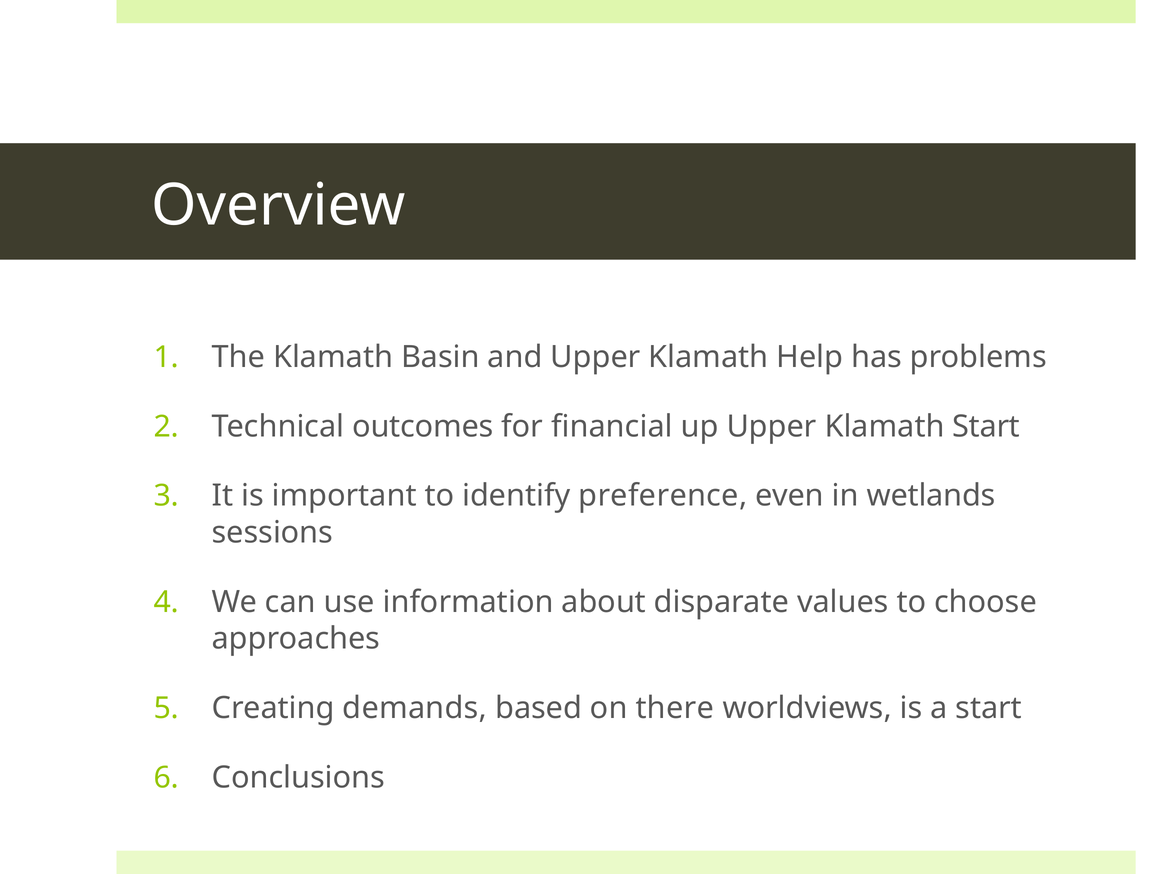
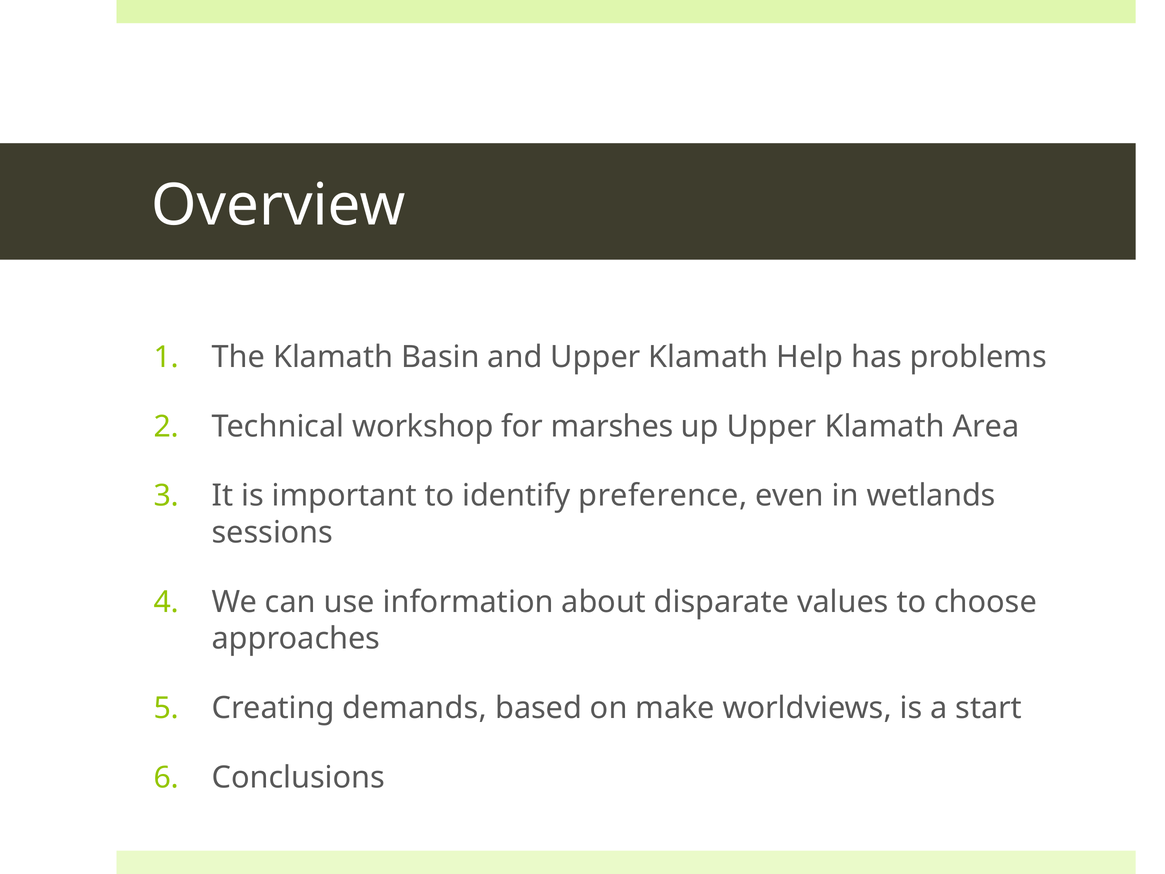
outcomes: outcomes -> workshop
financial: financial -> marshes
Klamath Start: Start -> Area
there: there -> make
